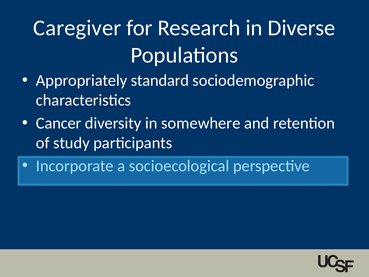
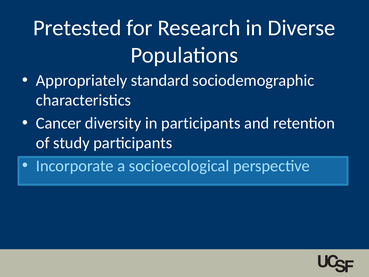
Caregiver: Caregiver -> Pretested
in somewhere: somewhere -> participants
